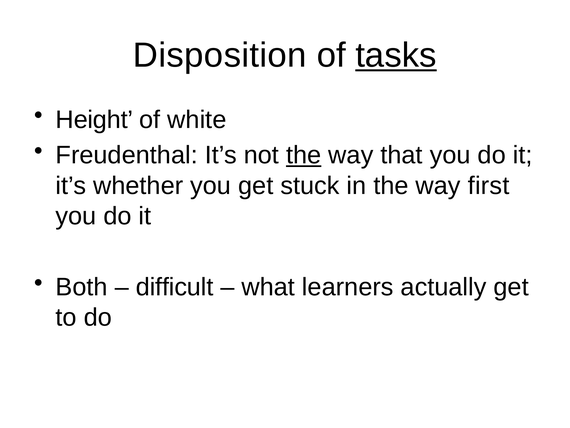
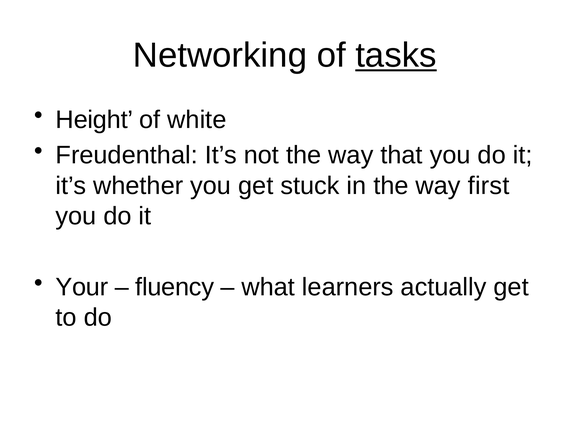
Disposition: Disposition -> Networking
the at (304, 155) underline: present -> none
Both: Both -> Your
difficult: difficult -> fluency
